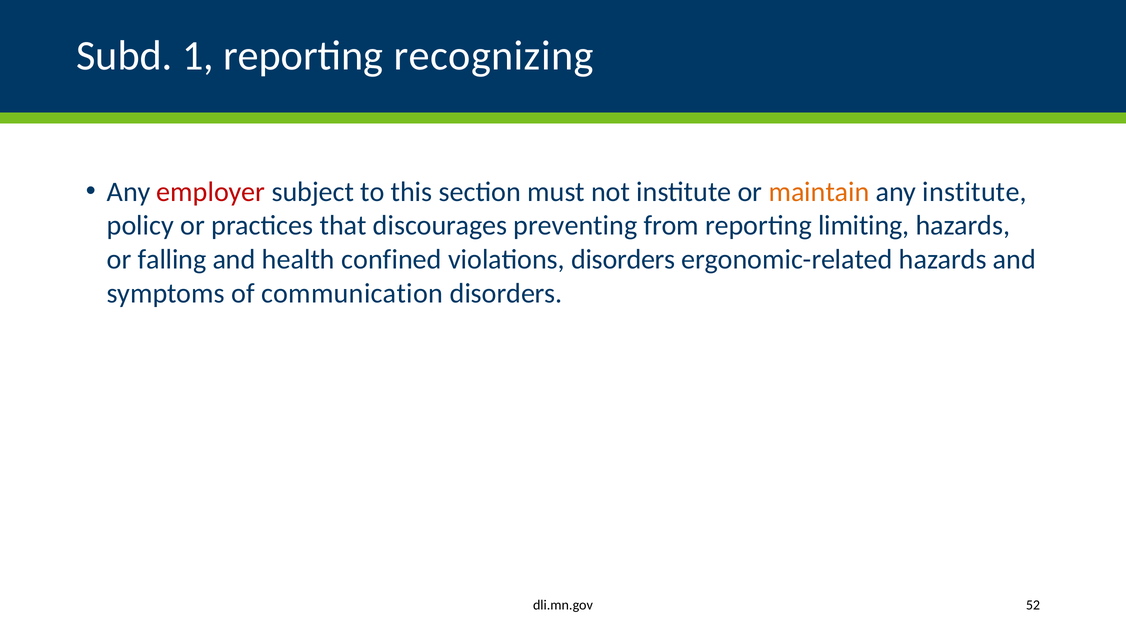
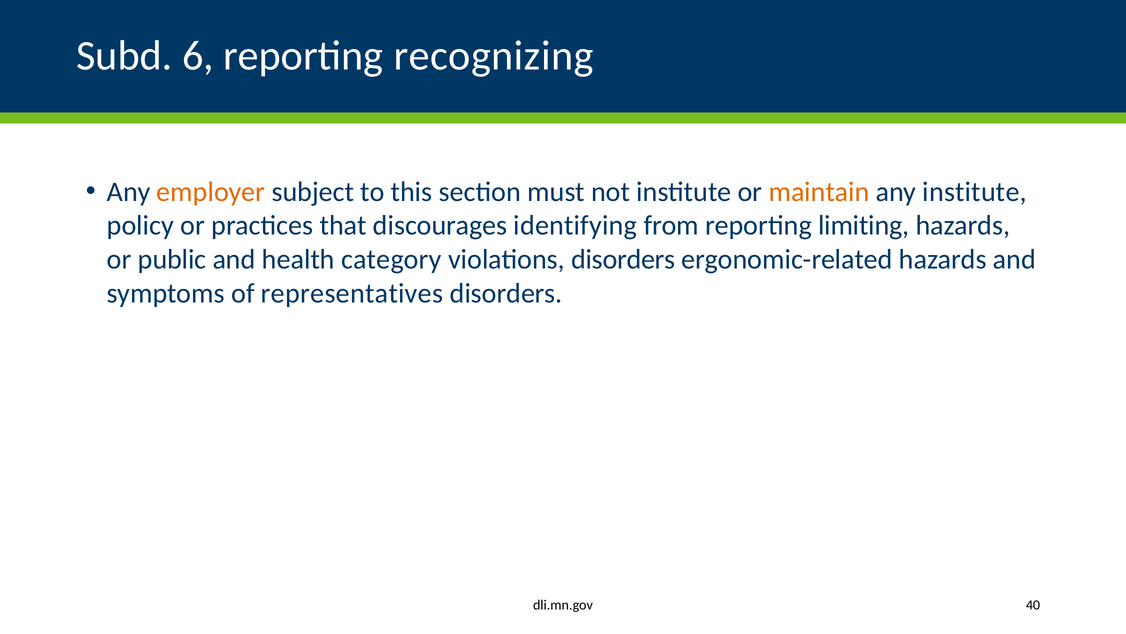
1: 1 -> 6
employer colour: red -> orange
preventing: preventing -> identifying
falling: falling -> public
confined: confined -> category
communication: communication -> representatives
52: 52 -> 40
